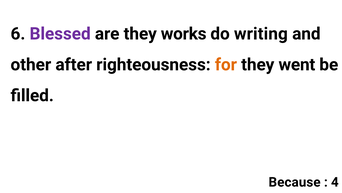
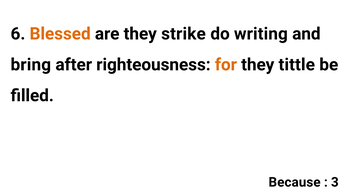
Blessed colour: purple -> orange
works: works -> strike
other: other -> bring
went: went -> tittle
4: 4 -> 3
